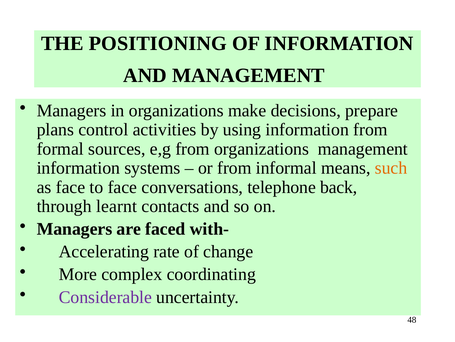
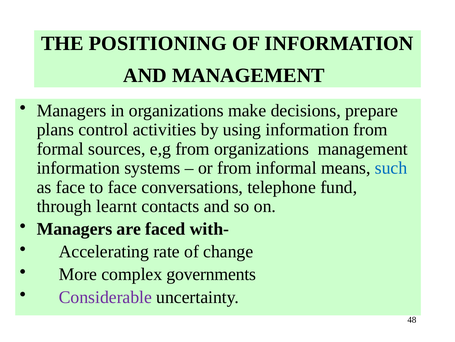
such colour: orange -> blue
back: back -> fund
coordinating: coordinating -> governments
